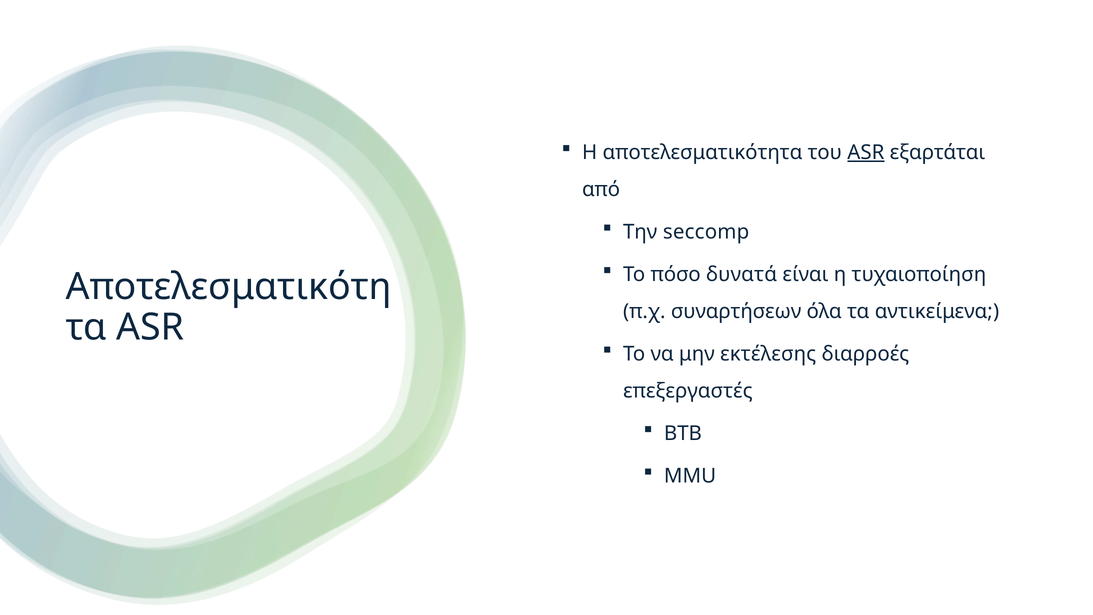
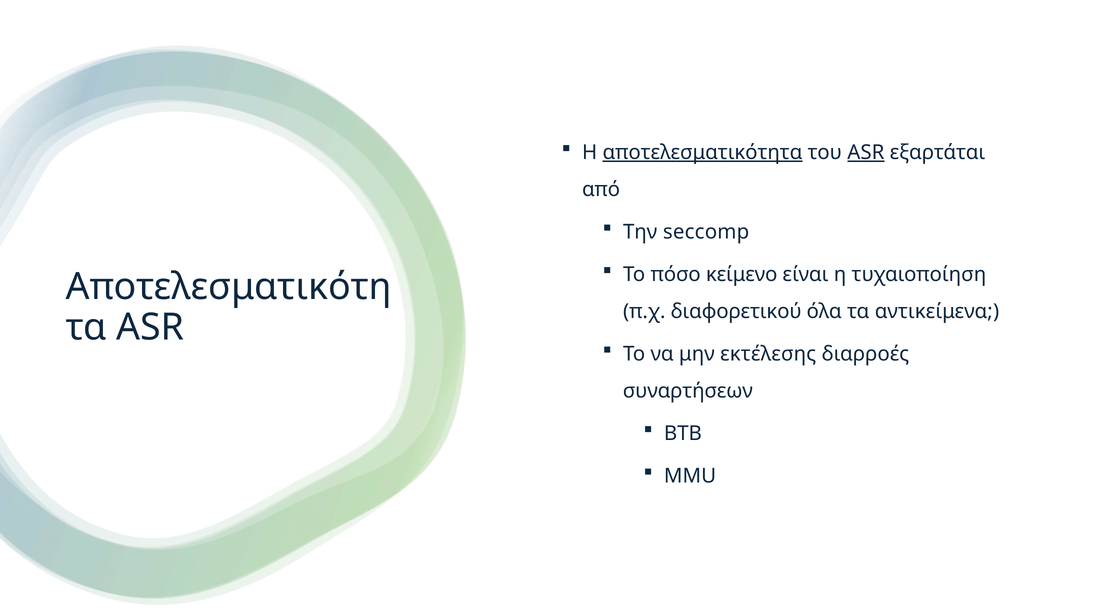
αποτελεσματικότητα underline: none -> present
δυνατά: δυνατά -> κείμενο
συναρτήσεων: συναρτήσεων -> διαφορετικού
επεξεργαστές: επεξεργαστές -> συναρτήσεων
